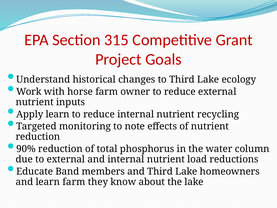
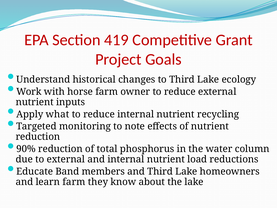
315: 315 -> 419
Apply learn: learn -> what
